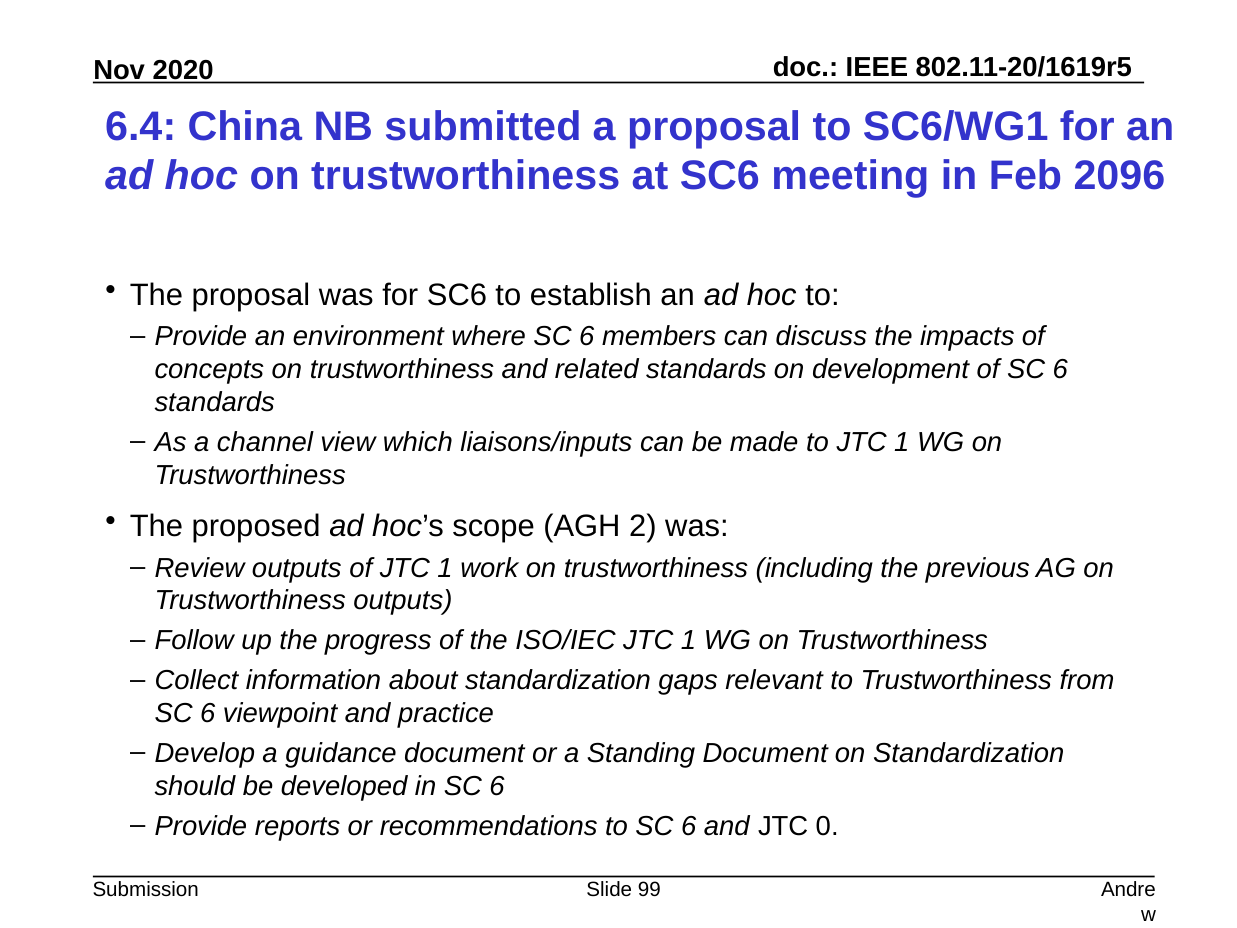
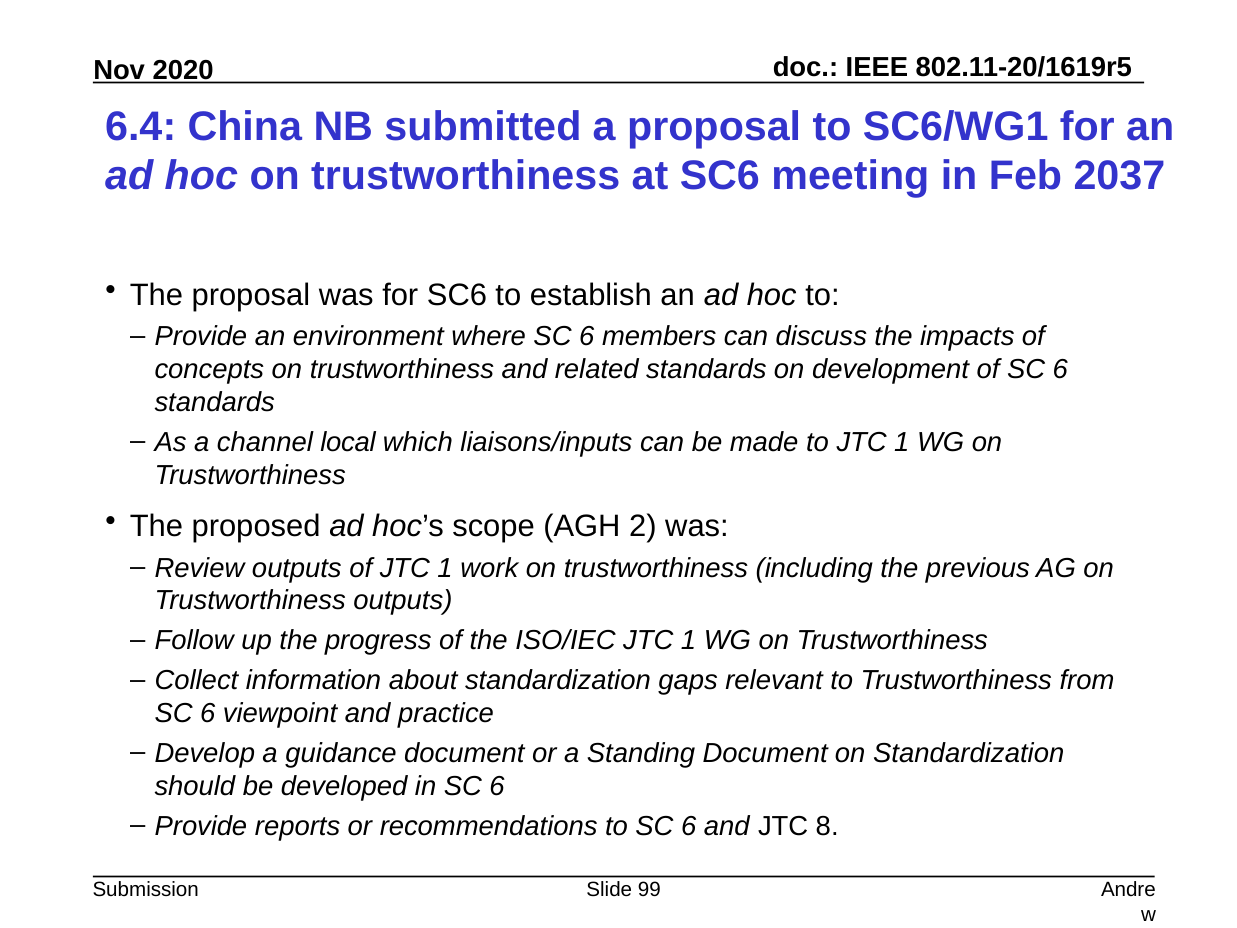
2096: 2096 -> 2037
view: view -> local
0: 0 -> 8
